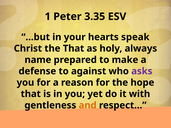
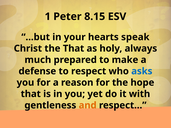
3.35: 3.35 -> 8.15
name: name -> much
against: against -> respect
asks colour: purple -> blue
